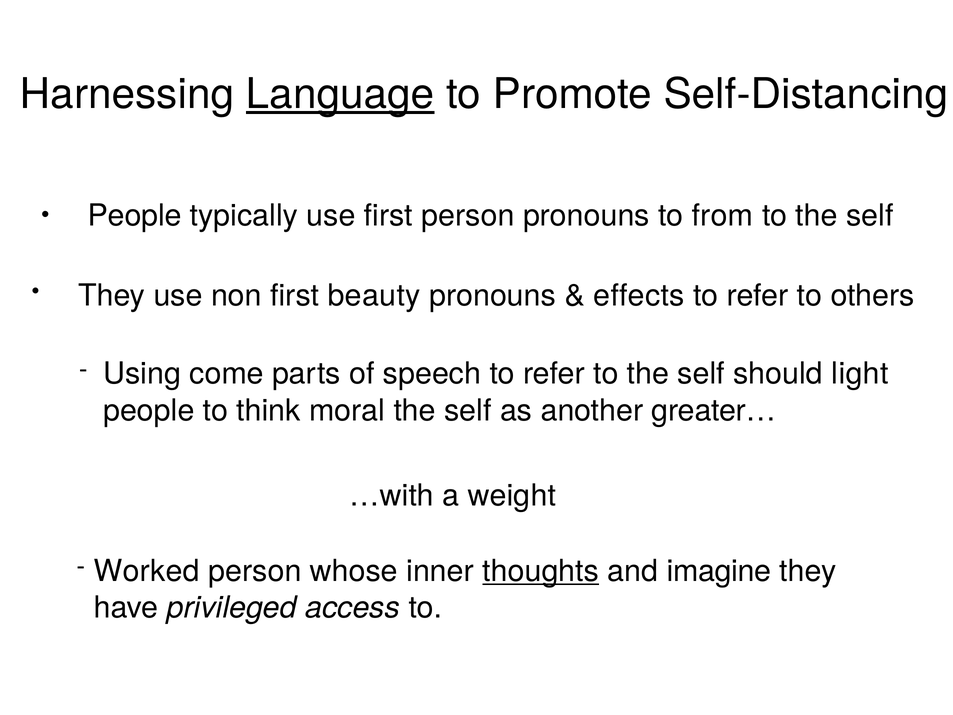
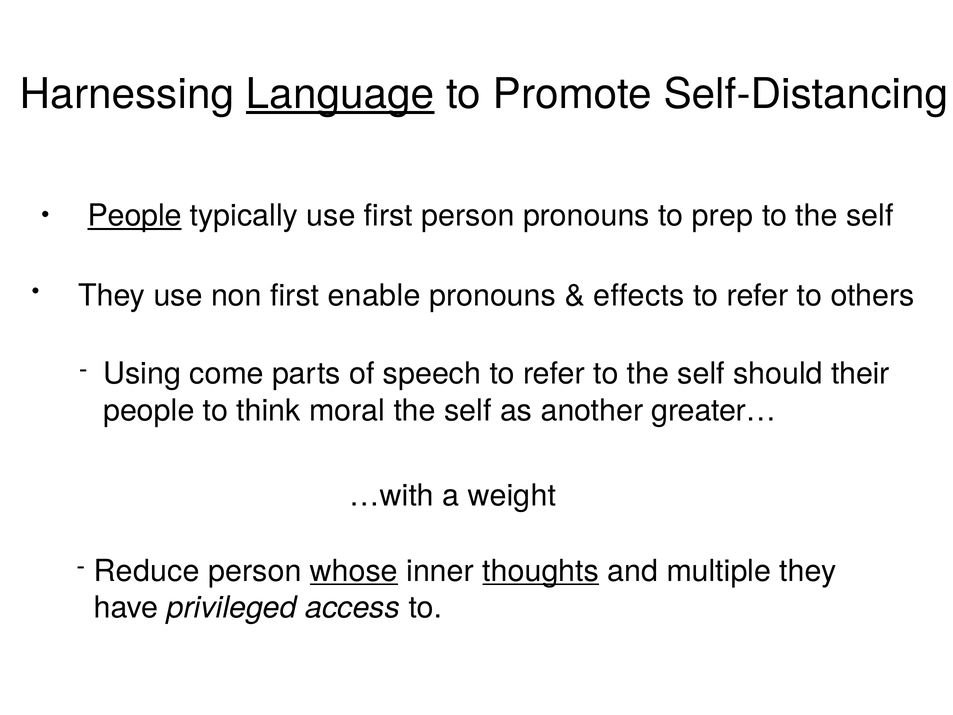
People at (135, 216) underline: none -> present
from: from -> prep
beauty: beauty -> enable
light: light -> their
Worked: Worked -> Reduce
whose underline: none -> present
imagine: imagine -> multiple
